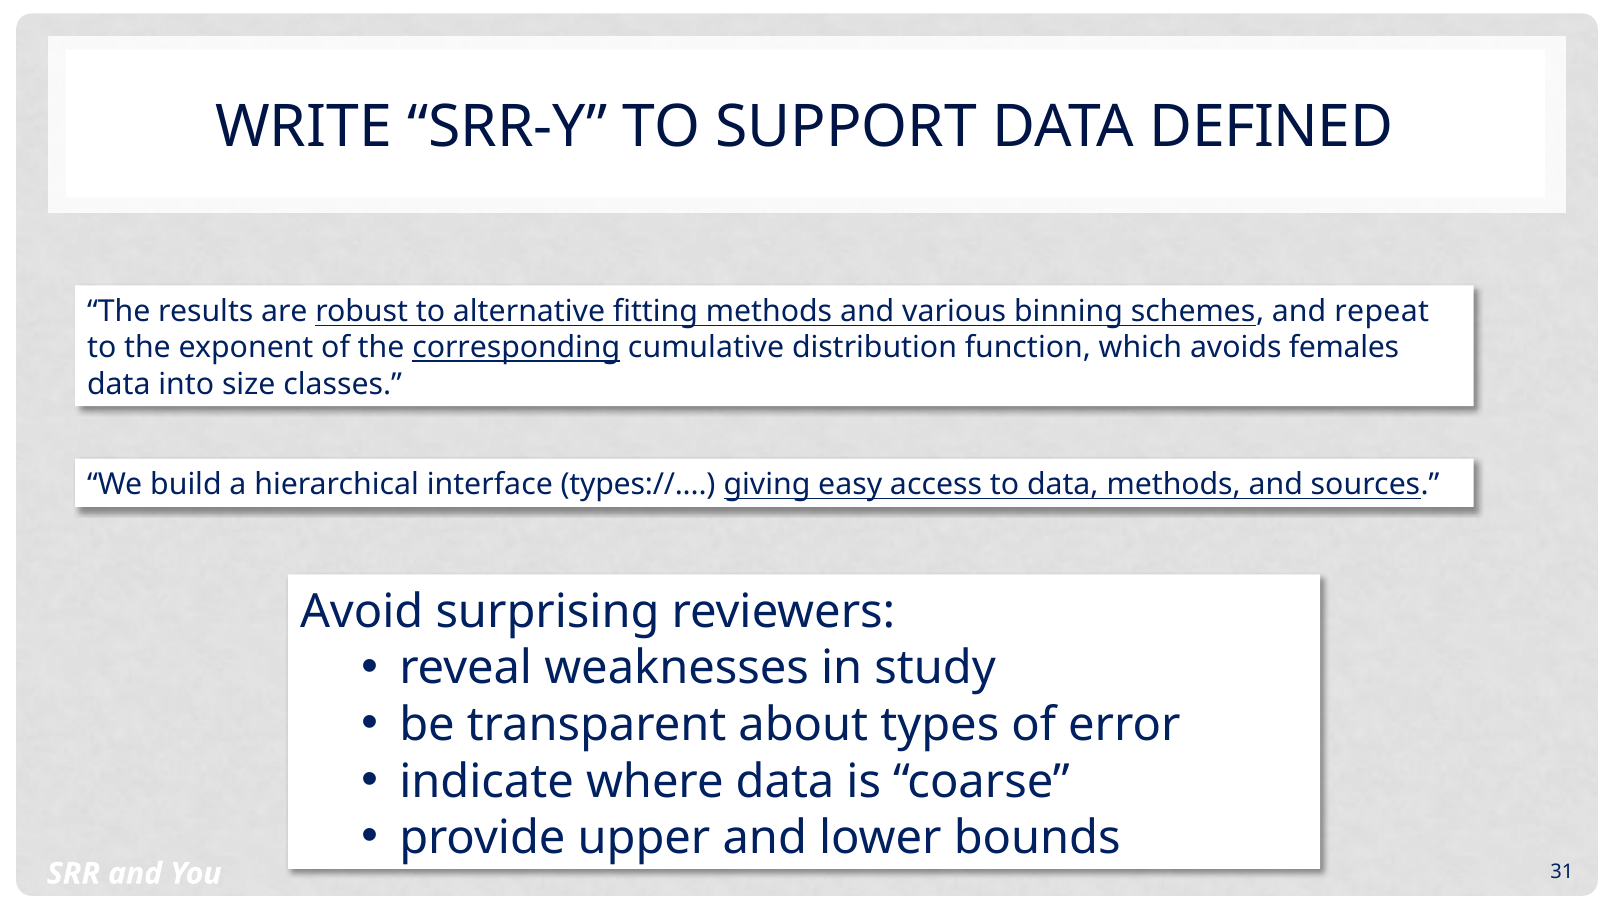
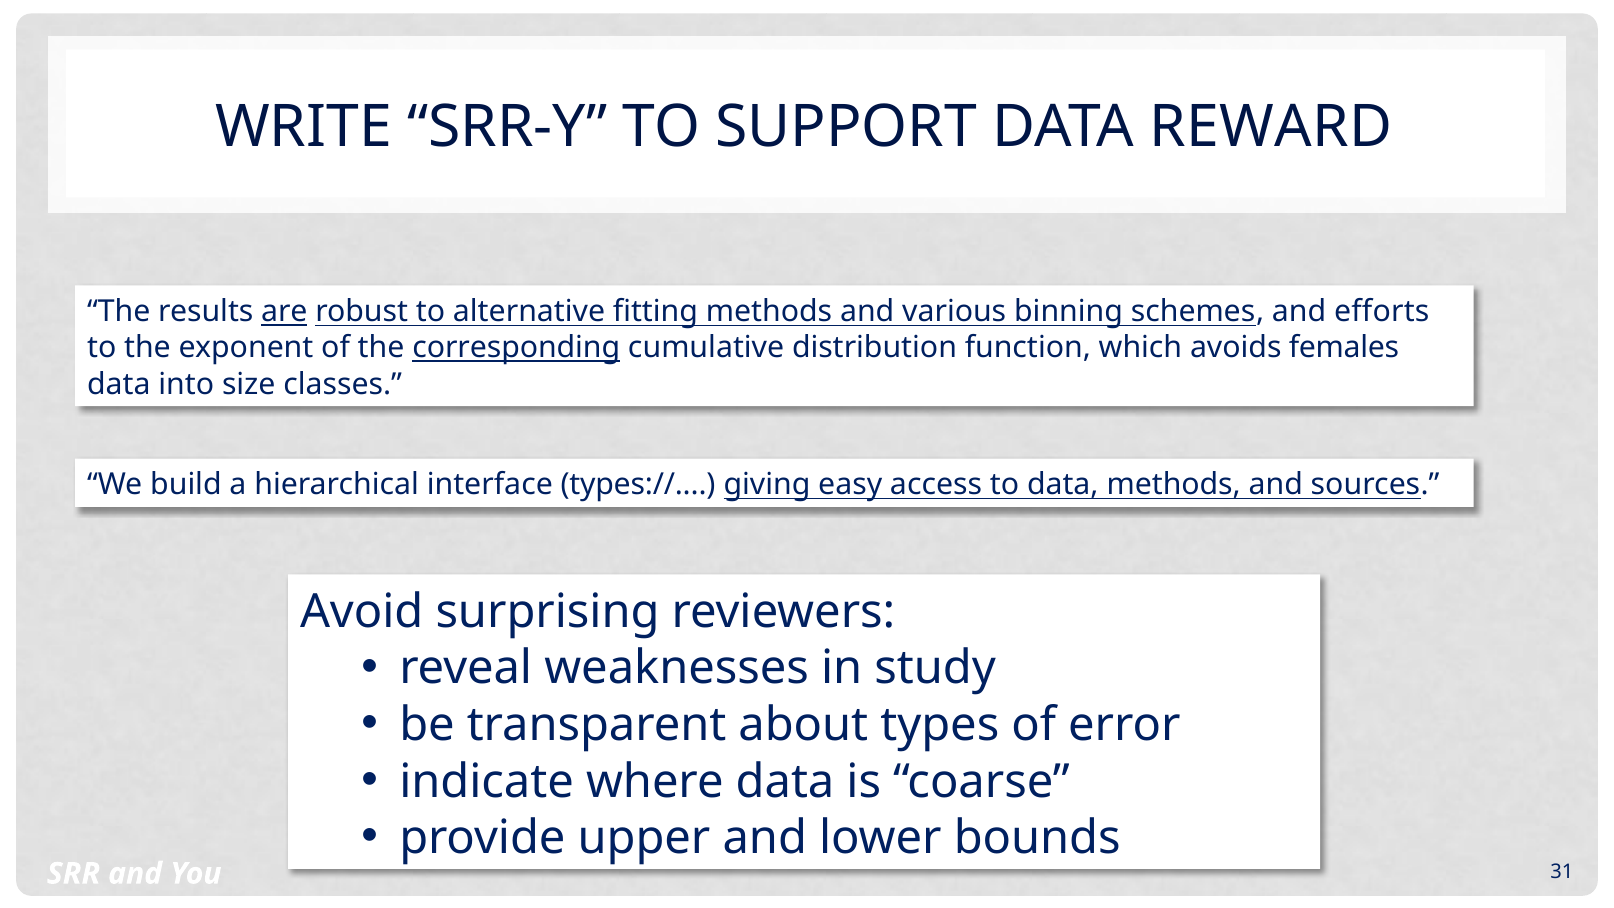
DEFINED: DEFINED -> REWARD
are underline: none -> present
repeat: repeat -> efforts
